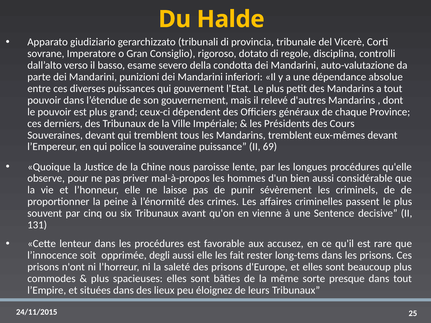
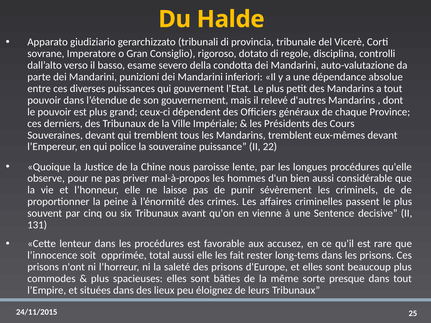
69: 69 -> 22
degli: degli -> total
